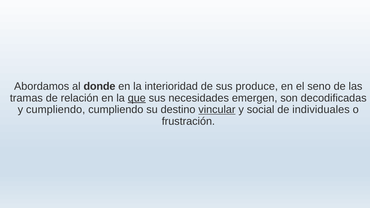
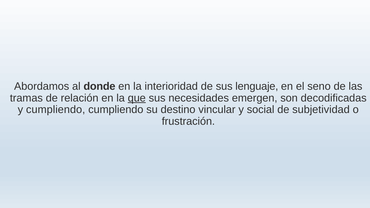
produce: produce -> lenguaje
vincular underline: present -> none
individuales: individuales -> subjetividad
